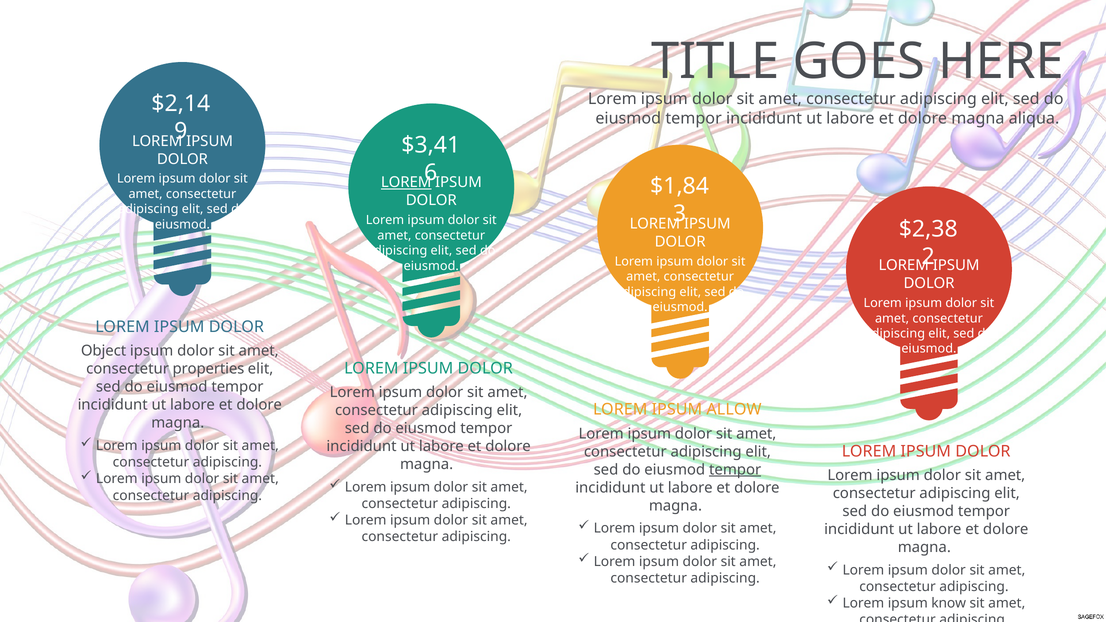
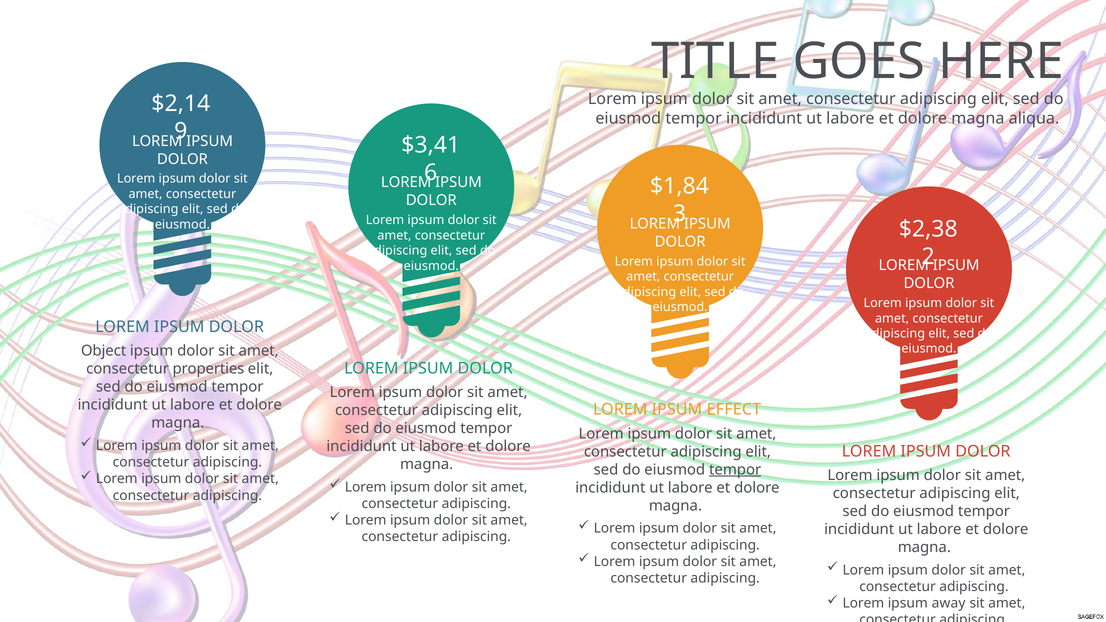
LOREM at (406, 183) underline: present -> none
ALLOW: ALLOW -> EFFECT
know: know -> away
